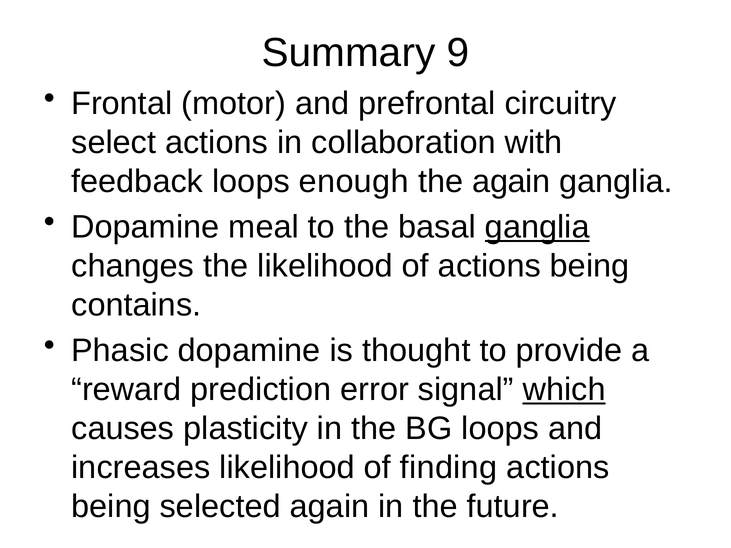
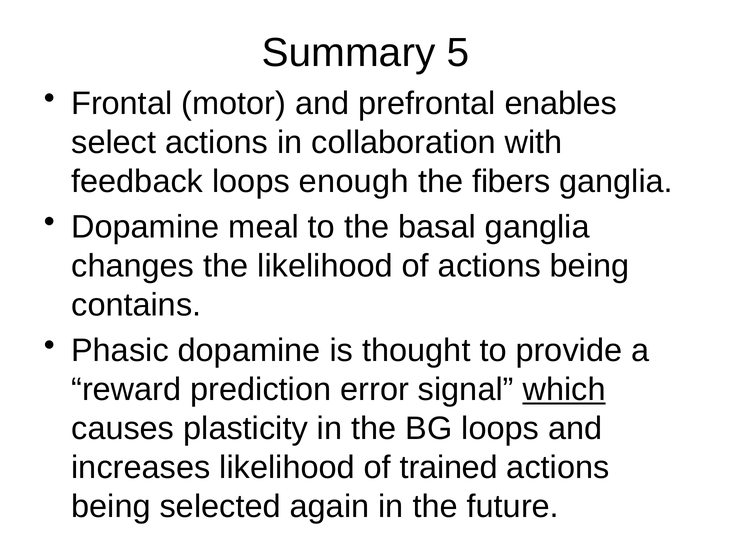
9: 9 -> 5
circuitry: circuitry -> enables
the again: again -> fibers
ganglia at (537, 227) underline: present -> none
finding: finding -> trained
